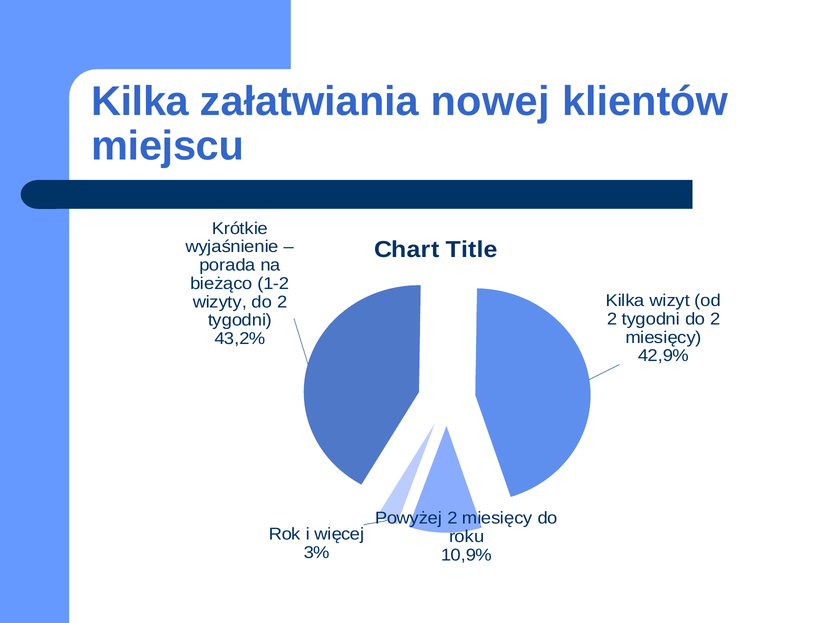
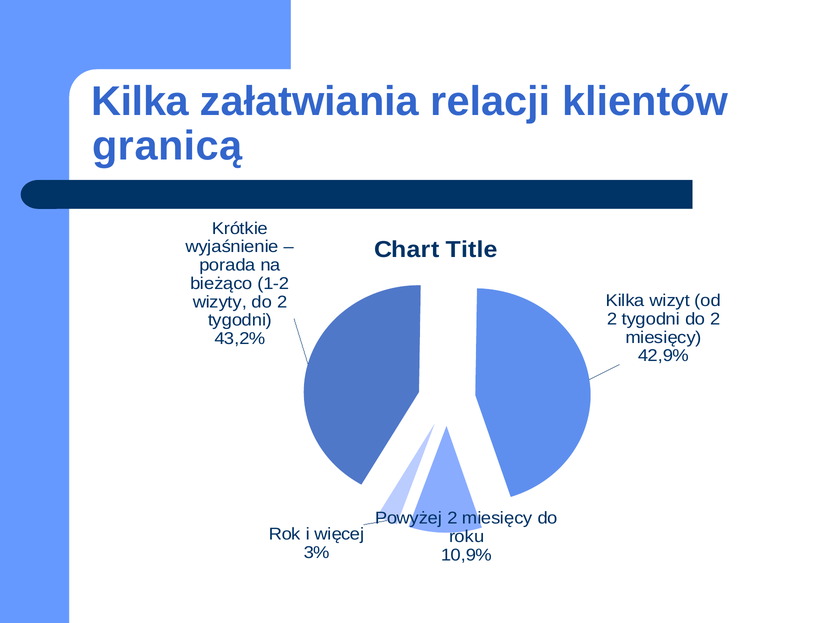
nowej: nowej -> relacji
miejscu: miejscu -> granicą
